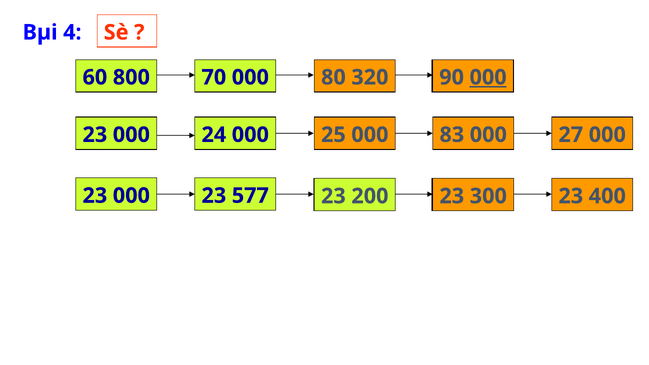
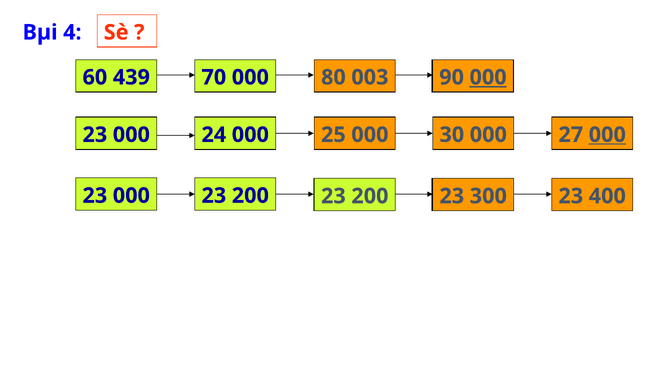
800: 800 -> 439
320: 320 -> 003
83: 83 -> 30
000 at (607, 135) underline: none -> present
23 000 23 577: 577 -> 200
